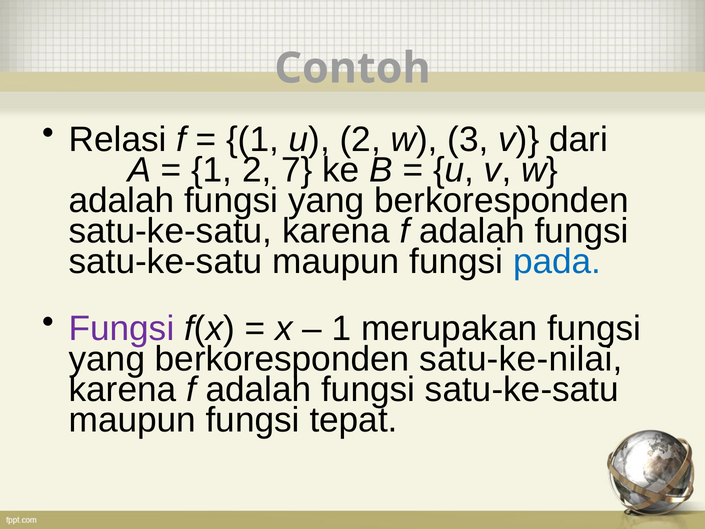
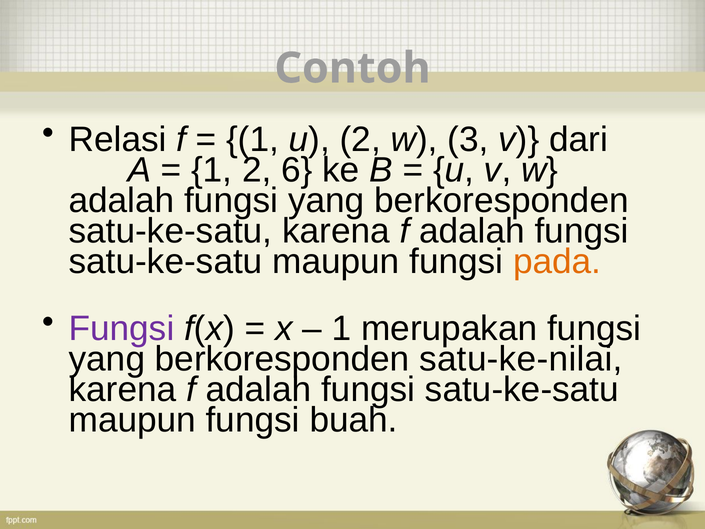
7: 7 -> 6
pada colour: blue -> orange
tepat: tepat -> buah
